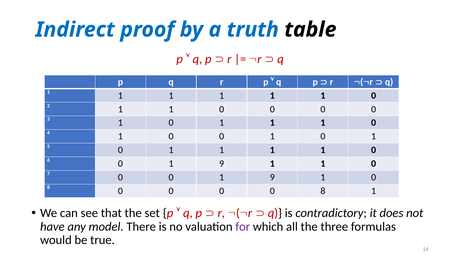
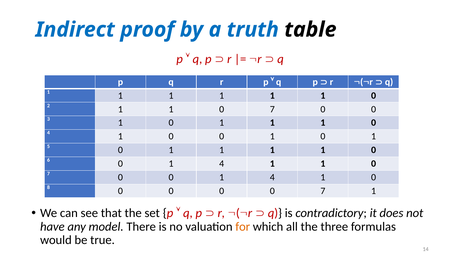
0 at (272, 109): 0 -> 7
6 0 1 9: 9 -> 4
0 0 1 9: 9 -> 4
0 0 8: 8 -> 7
for colour: purple -> orange
